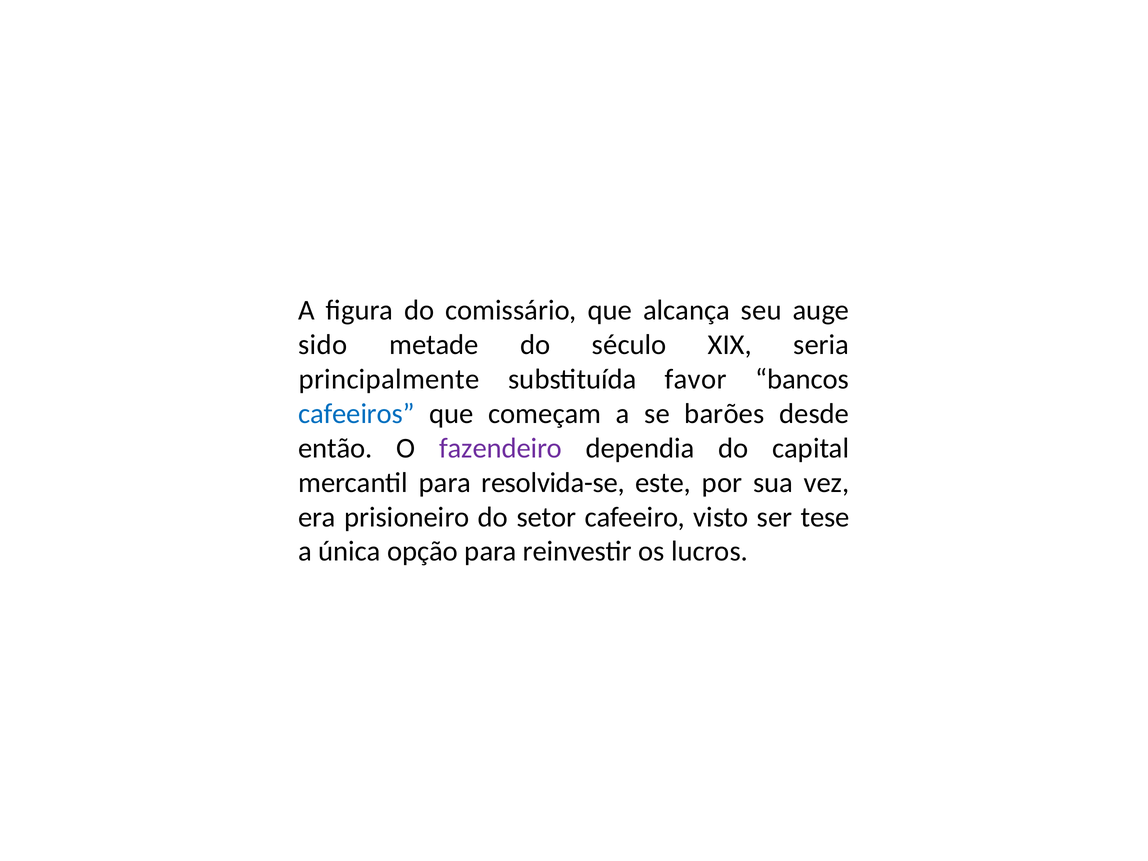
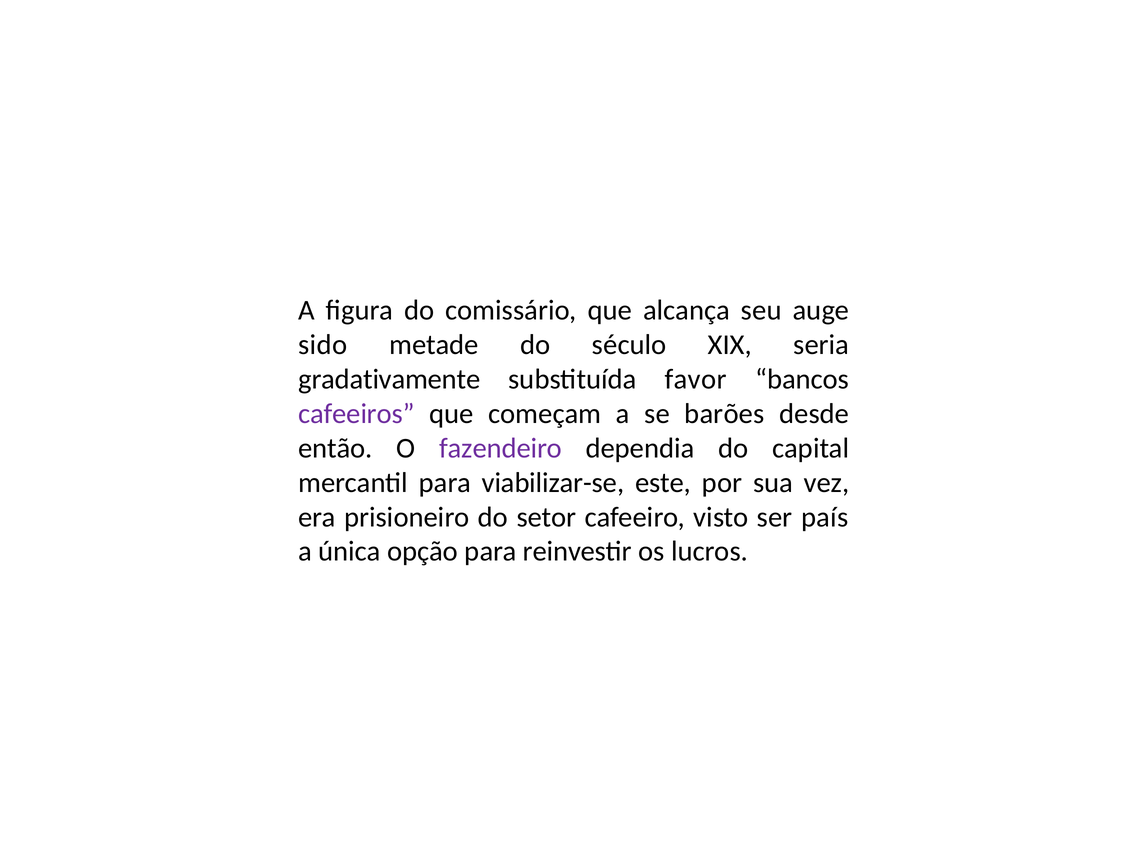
principalmente: principalmente -> gradativamente
cafeeiros colour: blue -> purple
resolvida-se: resolvida-se -> viabilizar-se
tese: tese -> país
